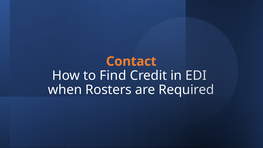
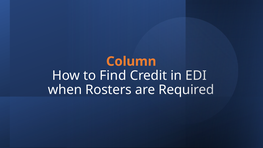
Contact: Contact -> Column
